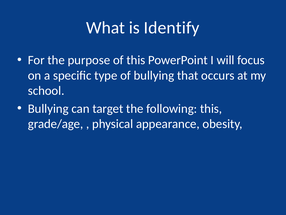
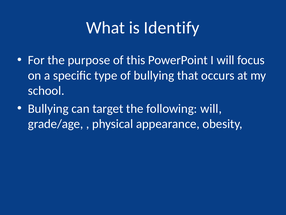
following this: this -> will
